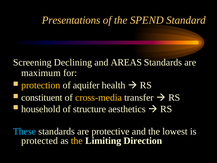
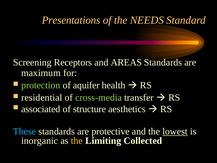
SPEND: SPEND -> NEEDS
Declining: Declining -> Receptors
protection colour: yellow -> light green
constituent: constituent -> residential
cross-media colour: yellow -> light green
household: household -> associated
lowest underline: none -> present
protected: protected -> inorganic
Direction: Direction -> Collected
